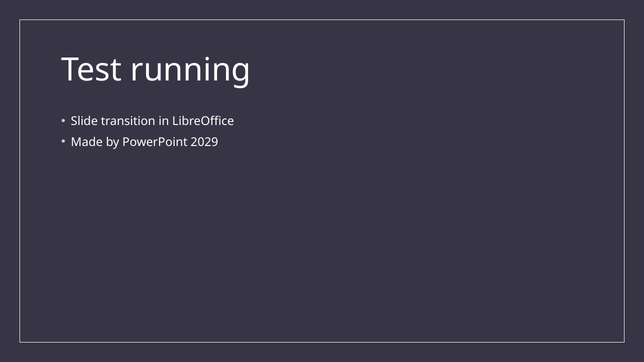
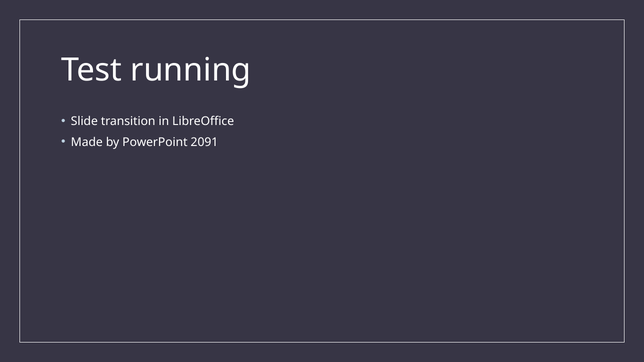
2029: 2029 -> 2091
